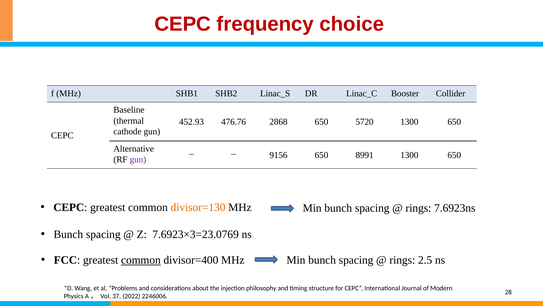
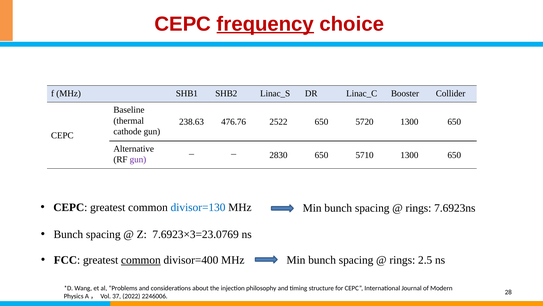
frequency underline: none -> present
452.93: 452.93 -> 238.63
2868: 2868 -> 2522
9156: 9156 -> 2830
8991: 8991 -> 5710
divisor=130 colour: orange -> blue
